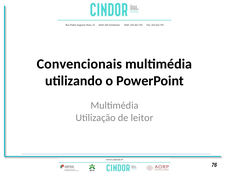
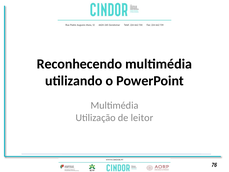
Convencionais: Convencionais -> Reconhecendo
